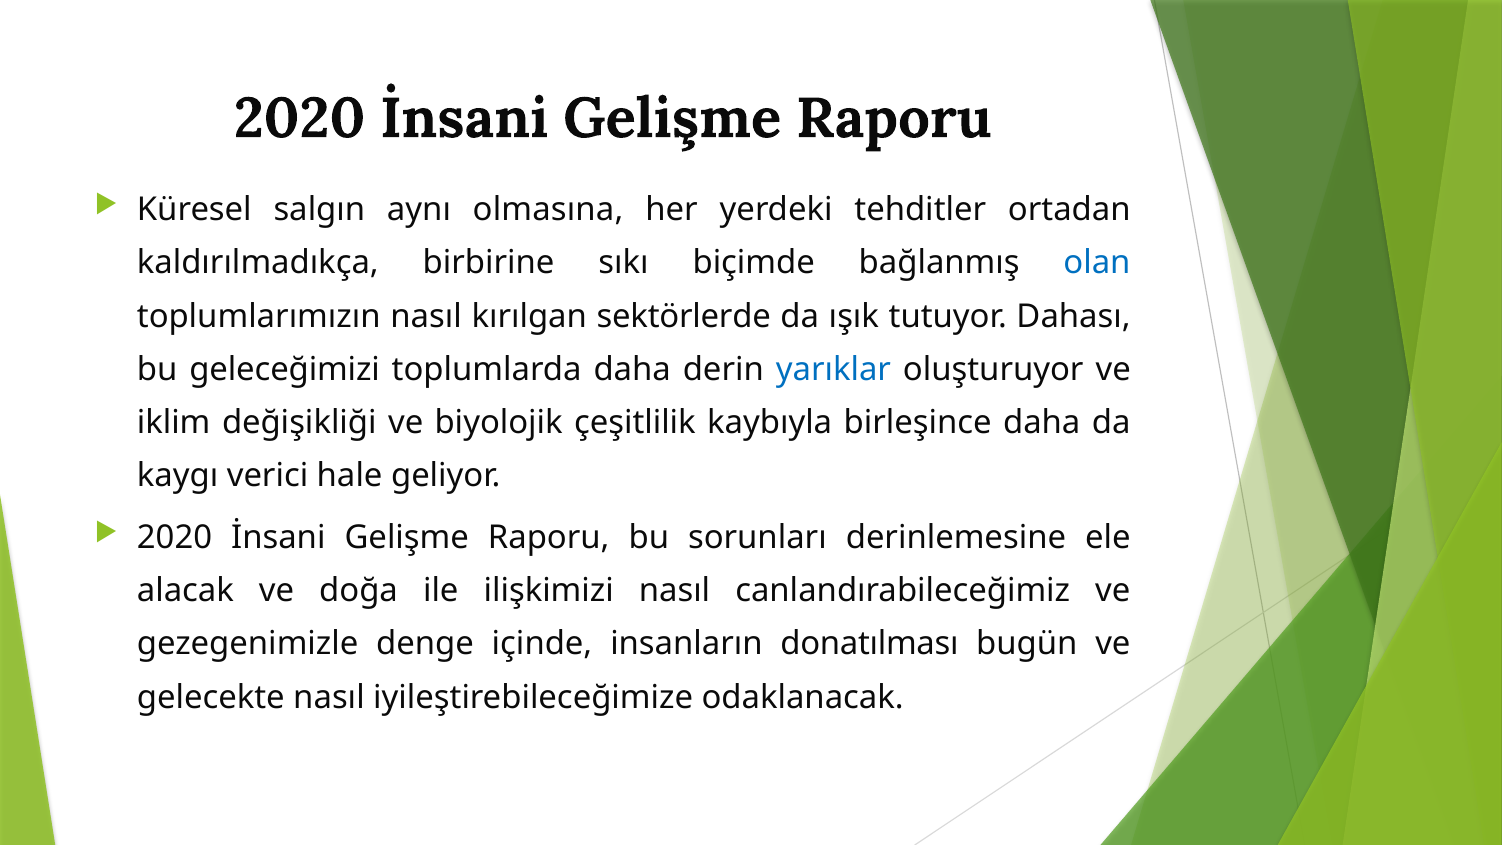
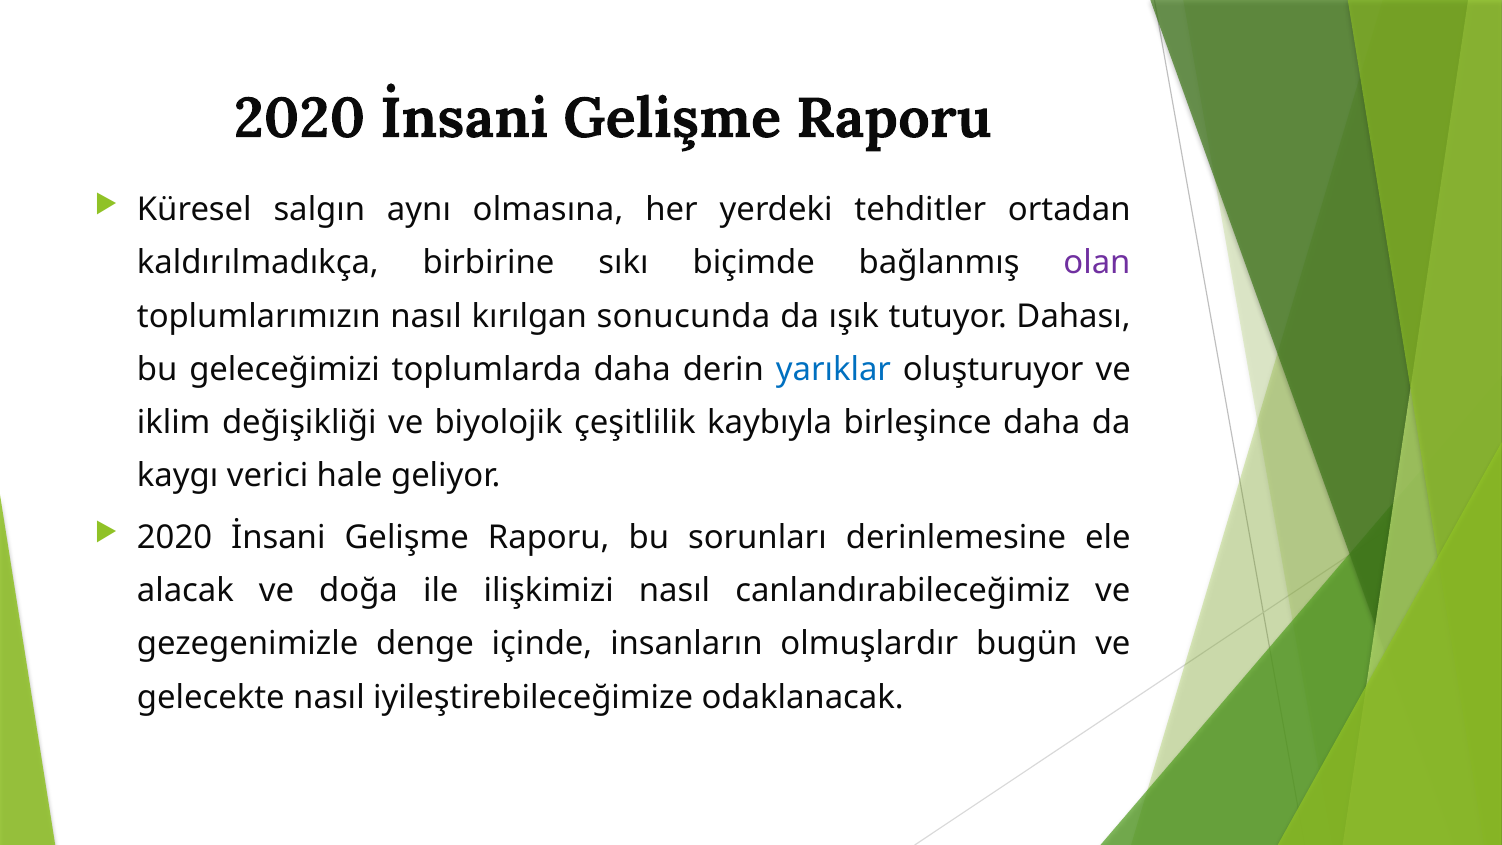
olan colour: blue -> purple
sektörlerde: sektörlerde -> sonucunda
donatılması: donatılması -> olmuşlardır
